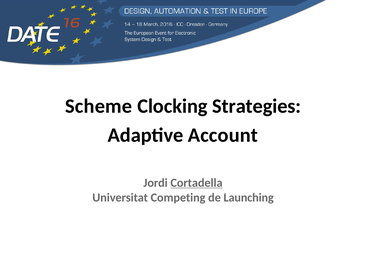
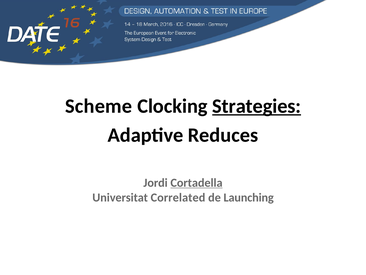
Strategies underline: none -> present
Account: Account -> Reduces
Competing: Competing -> Correlated
